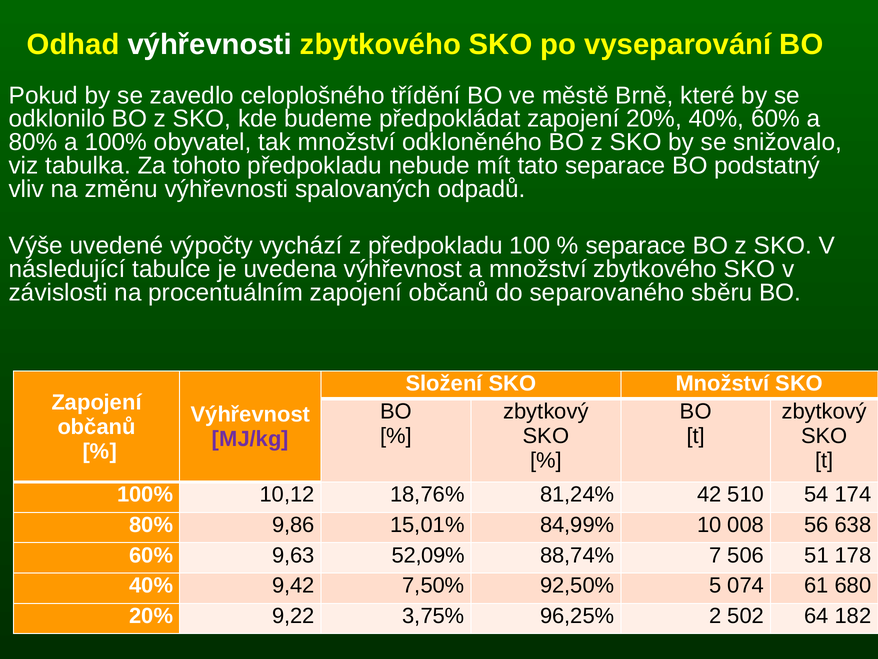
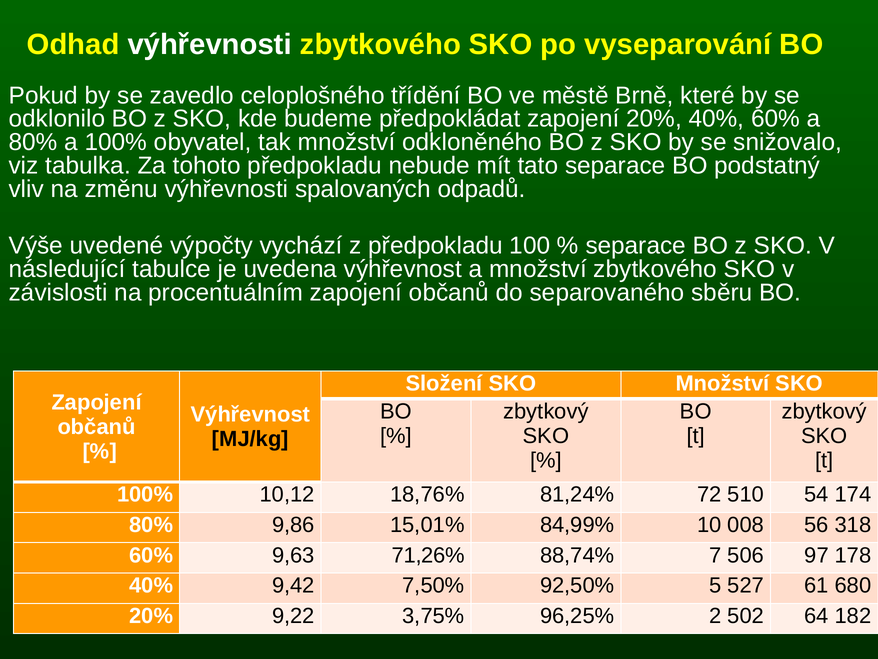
MJ/kg colour: purple -> black
42: 42 -> 72
638: 638 -> 318
52,09%: 52,09% -> 71,26%
51: 51 -> 97
074: 074 -> 527
